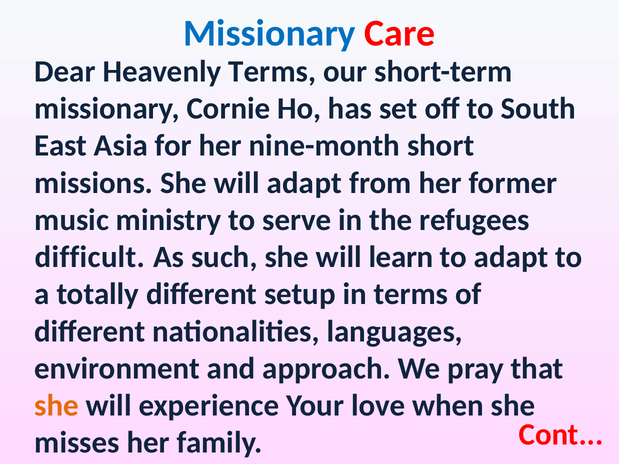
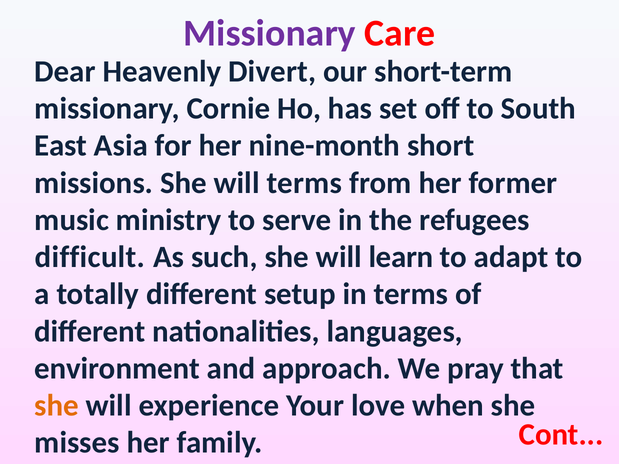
Missionary at (270, 34) colour: blue -> purple
Heavenly Terms: Terms -> Divert
will adapt: adapt -> terms
